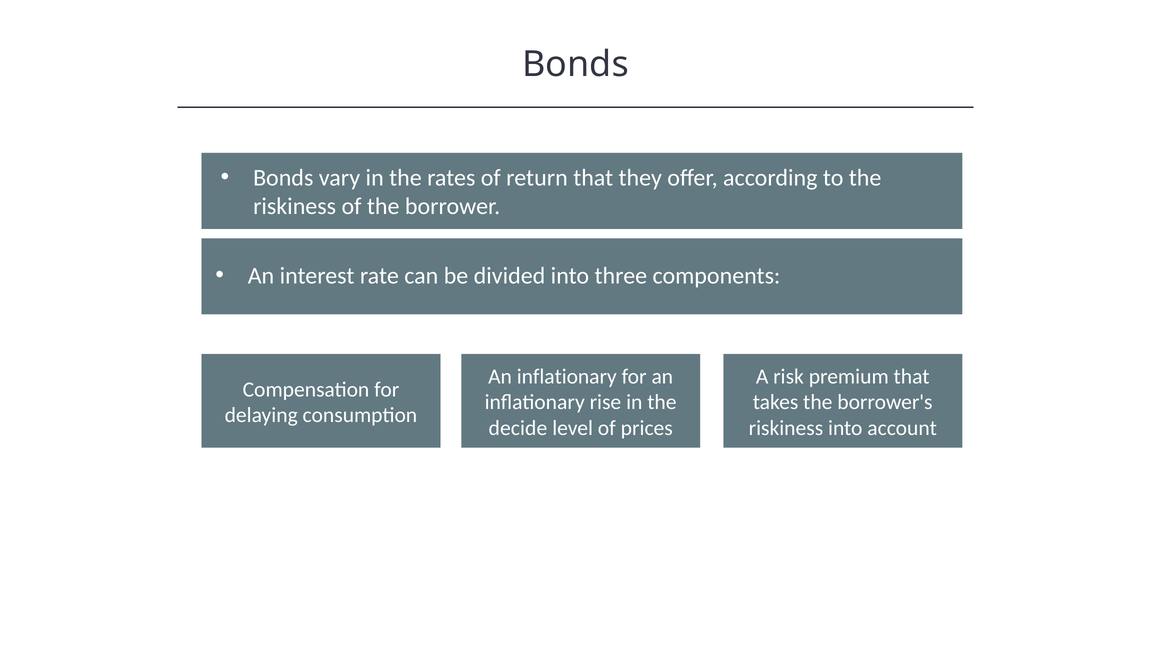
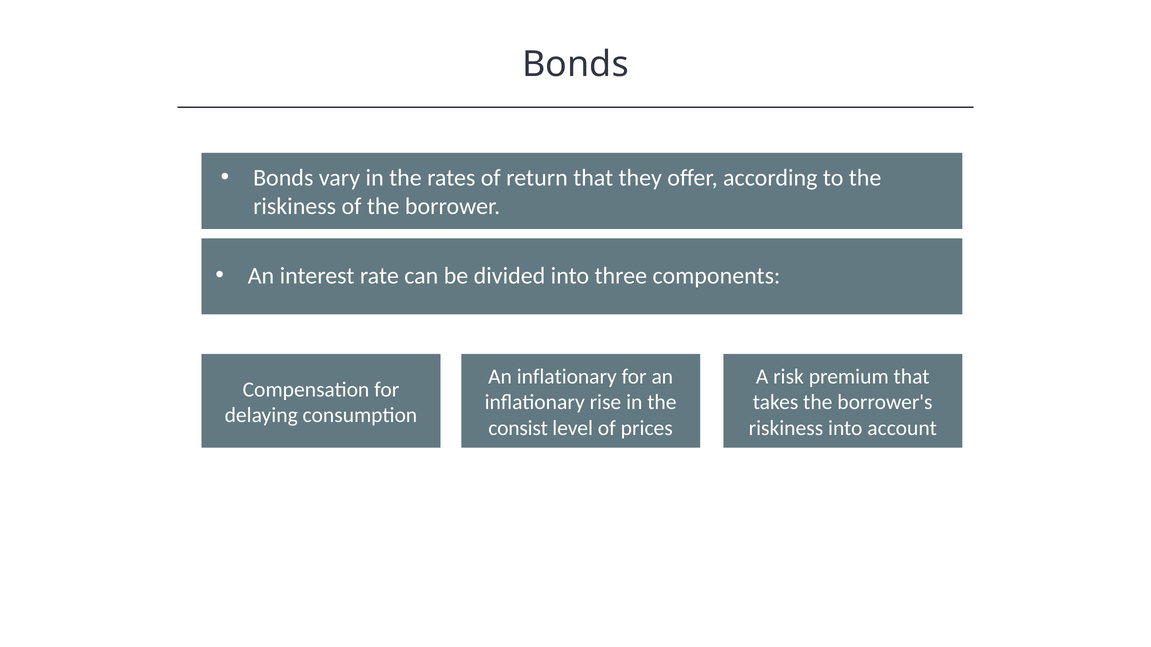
decide: decide -> consist
